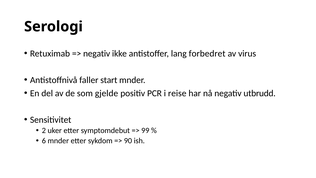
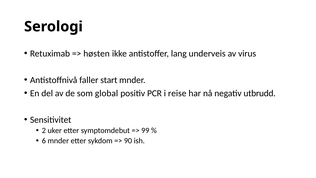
negativ at (97, 53): negativ -> høsten
forbedret: forbedret -> underveis
gjelde: gjelde -> global
